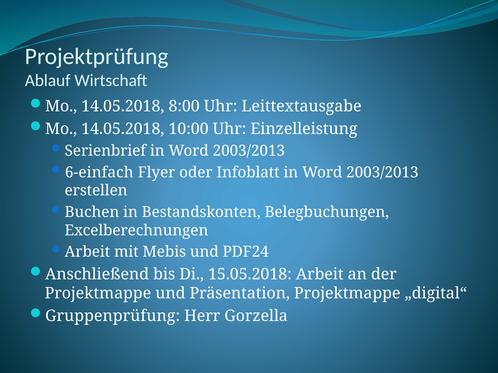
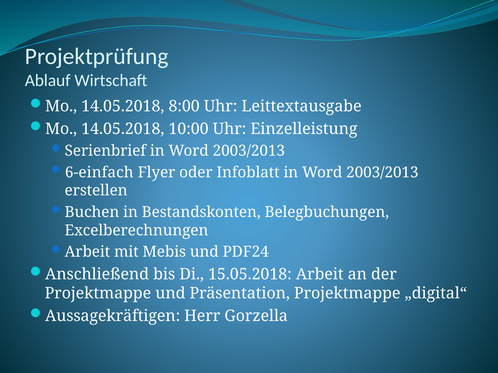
Gruppenprüfung: Gruppenprüfung -> Aussagekräftigen
